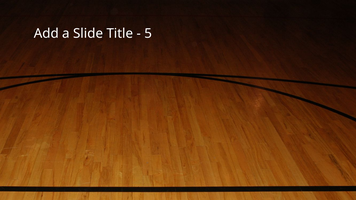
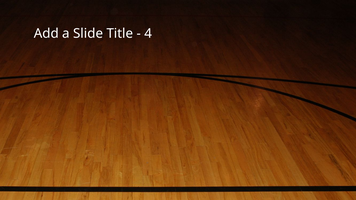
5: 5 -> 4
